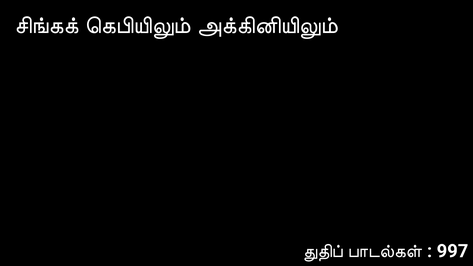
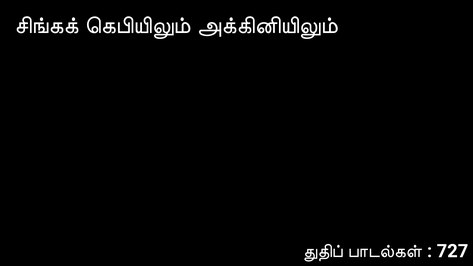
997: 997 -> 727
